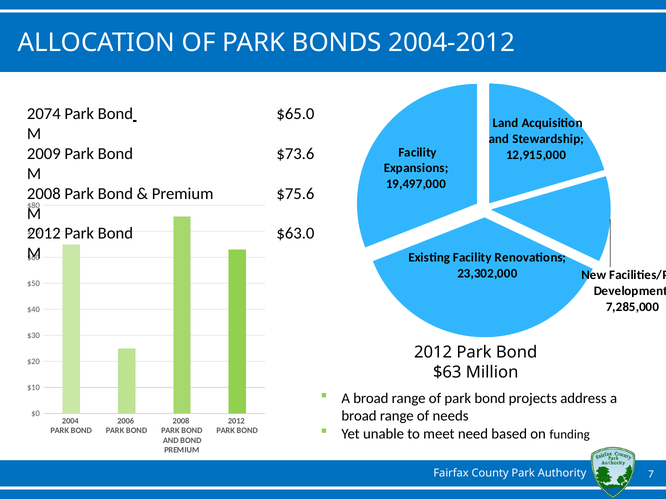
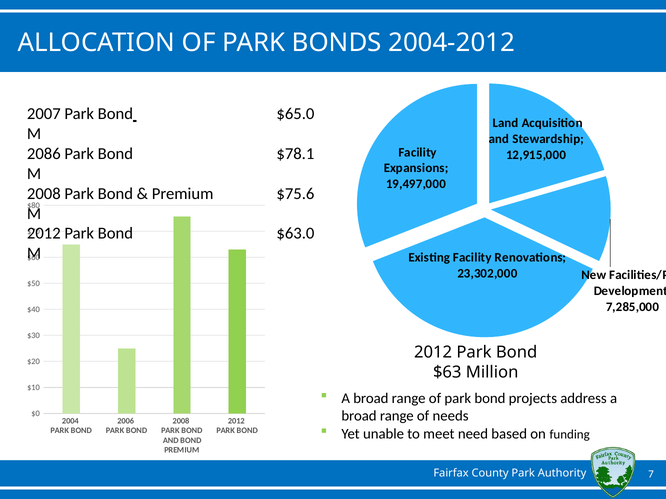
2074: 2074 -> 2007
2009: 2009 -> 2086
$73.6: $73.6 -> $78.1
